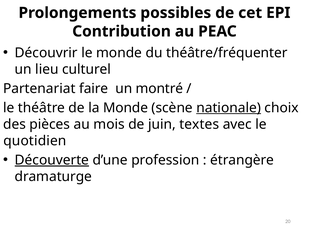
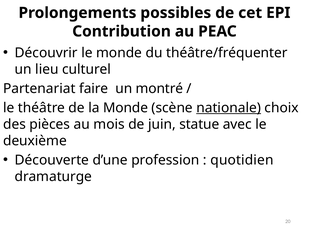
textes: textes -> statue
quotidien: quotidien -> deuxième
Découverte underline: present -> none
étrangère: étrangère -> quotidien
